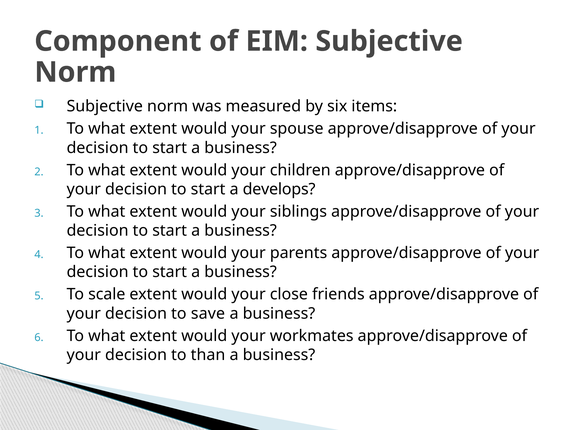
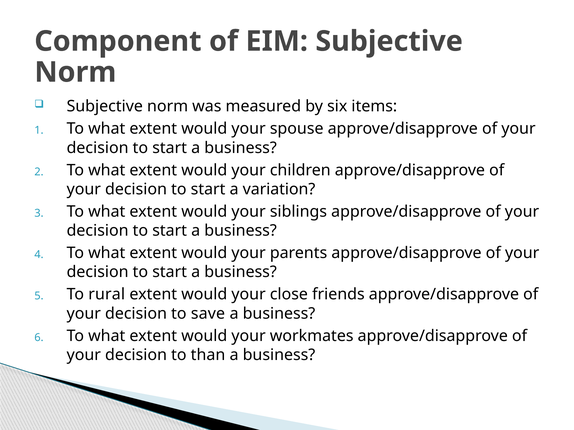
develops: develops -> variation
scale: scale -> rural
